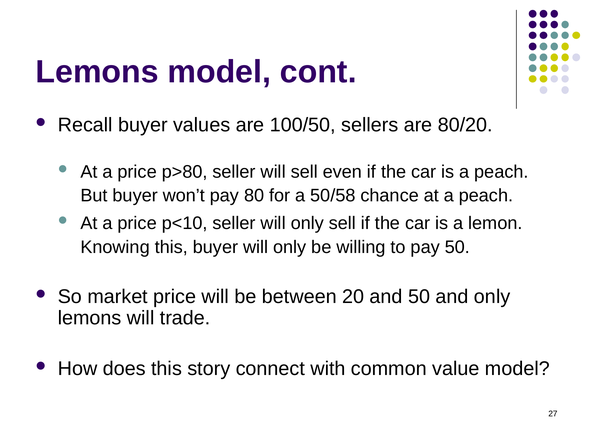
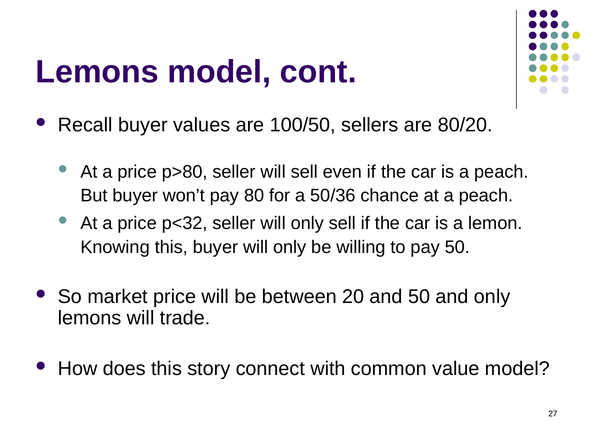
50/58: 50/58 -> 50/36
p<10: p<10 -> p<32
